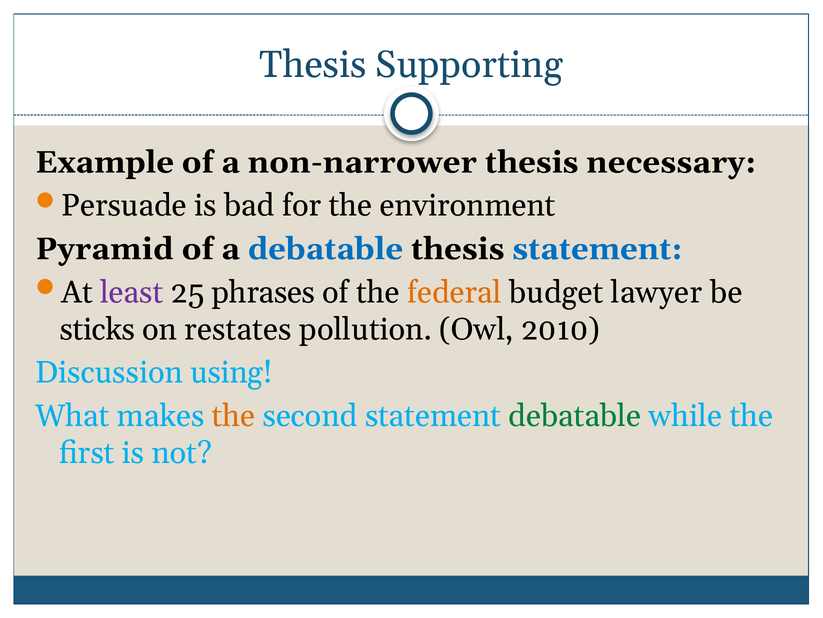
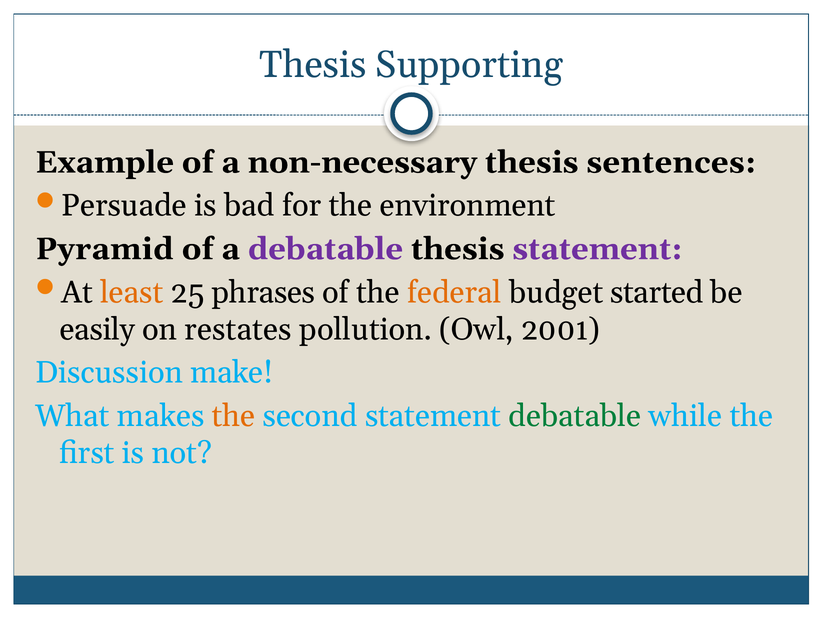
non-narrower: non-narrower -> non-necessary
necessary: necessary -> sentences
debatable at (325, 249) colour: blue -> purple
statement at (597, 249) colour: blue -> purple
least colour: purple -> orange
lawyer: lawyer -> started
sticks: sticks -> easily
2010: 2010 -> 2001
using: using -> make
